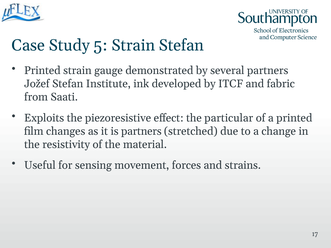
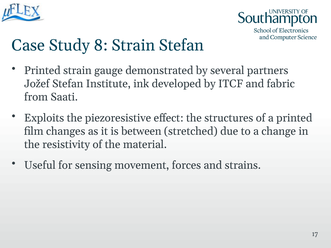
5: 5 -> 8
particular: particular -> structures
is partners: partners -> between
